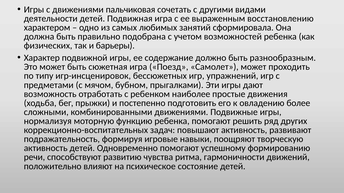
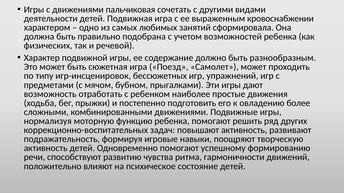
восстановлению: восстановлению -> кровоснабжении
барьеры: барьеры -> речевой
